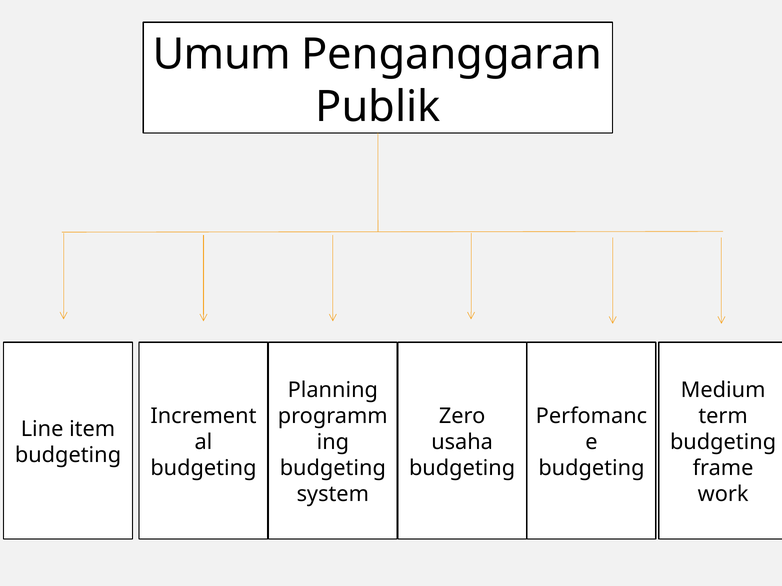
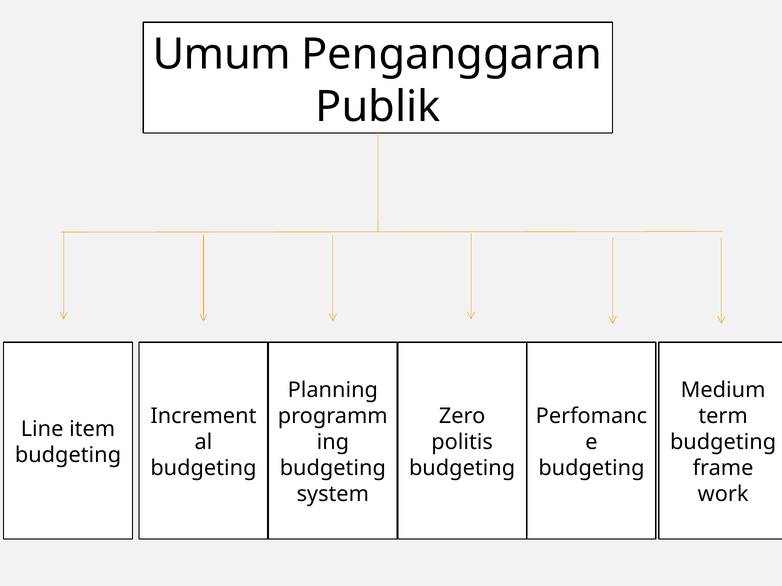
usaha: usaha -> politis
